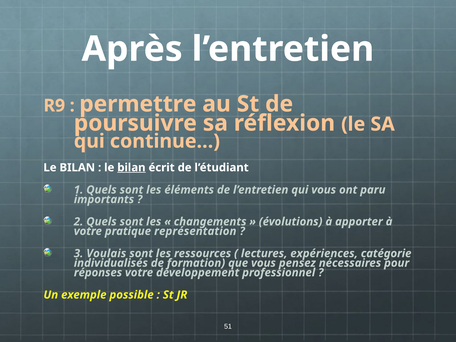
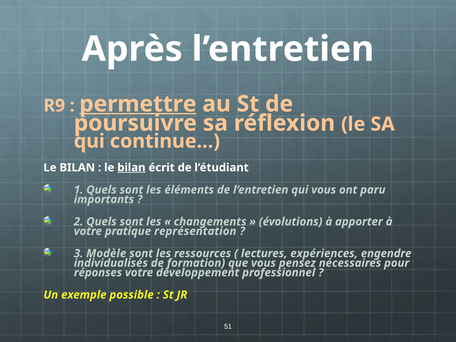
permettre underline: none -> present
Voulais: Voulais -> Modèle
catégorie: catégorie -> engendre
